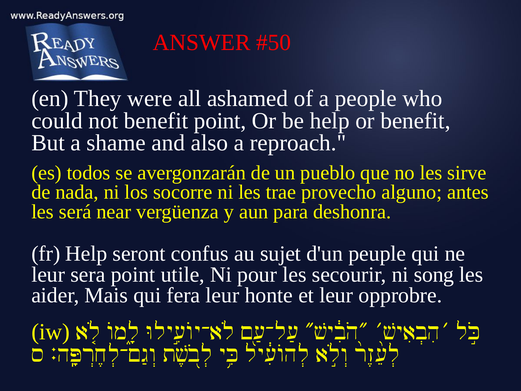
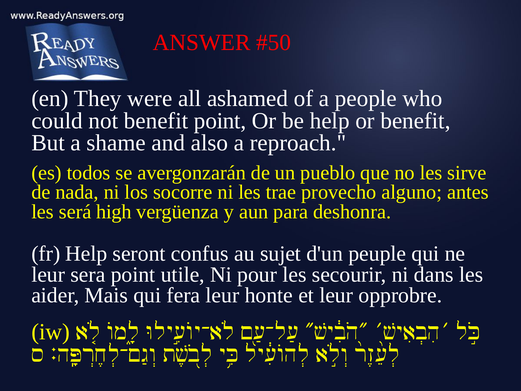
near: near -> high
song: song -> dans
